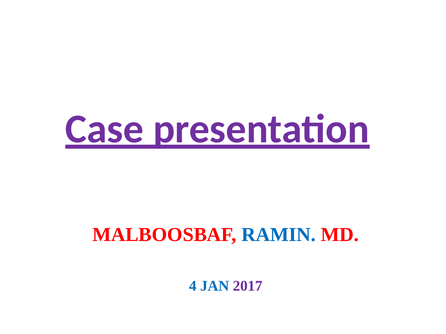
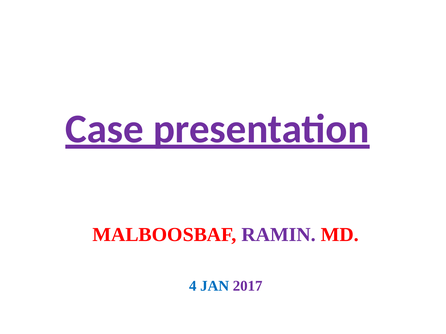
RAMIN colour: blue -> purple
